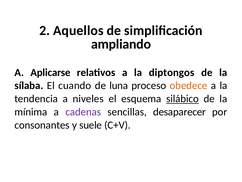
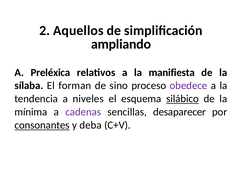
Aplicarse: Aplicarse -> Preléxica
diptongos: diptongos -> manifiesta
cuando: cuando -> forman
luna: luna -> sino
obedece colour: orange -> purple
consonantes underline: none -> present
suele: suele -> deba
